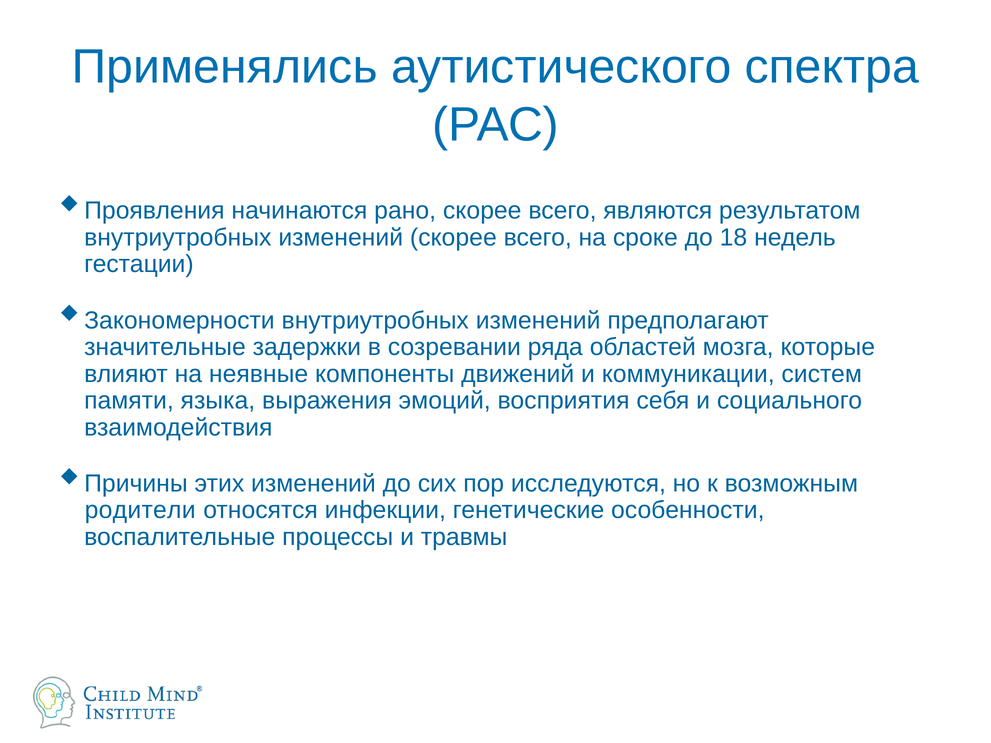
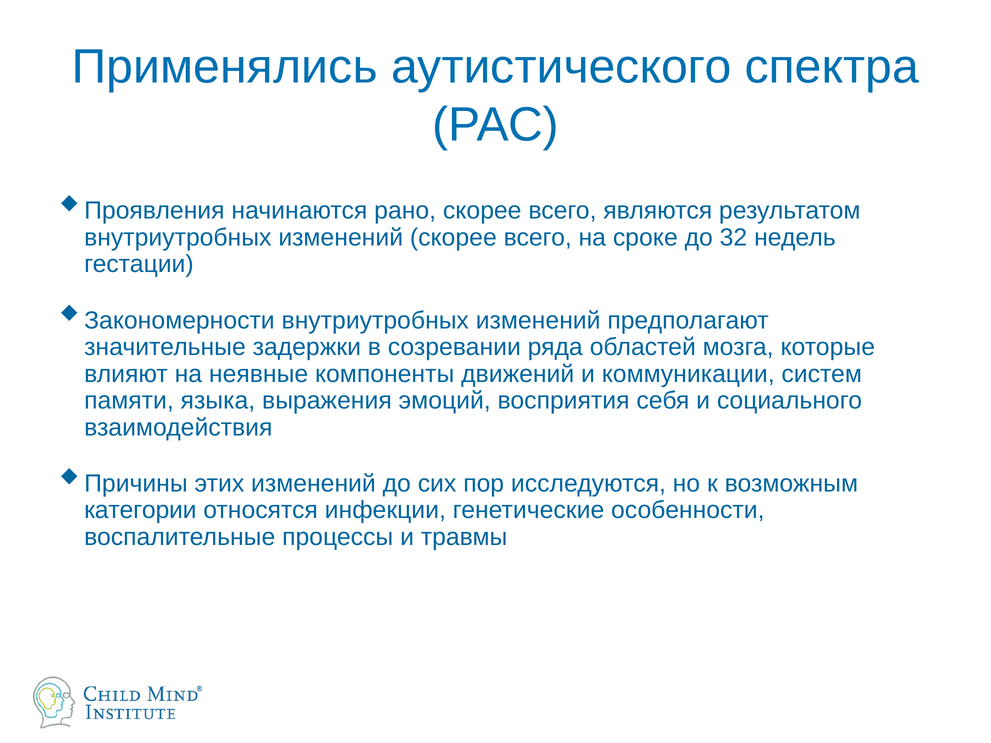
18: 18 -> 32
родители: родители -> категории
